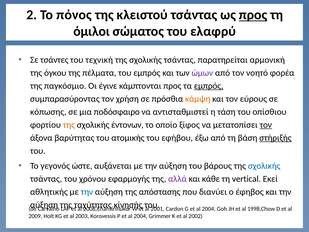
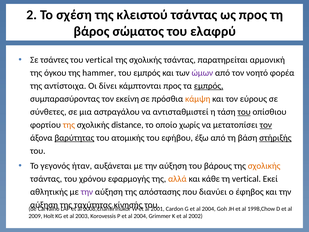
πόνος: πόνος -> σχέση
προς at (253, 15) underline: present -> none
όμιλοι: όμιλοι -> βάρος
του τεχνική: τεχνική -> vertical
πέλματα: πέλματα -> hammer
παγκόσμιο: παγκόσμιο -> αντίστοιχα
έγινε: έγινε -> δίνει
χρήση: χρήση -> εκείνη
κόπωσης: κόπωσης -> σύνθετες
ποδόσφαιρο: ποδόσφαιρο -> αστραγάλου
του at (244, 112) underline: none -> present
έντονων: έντονων -> distance
ξίφος: ξίφος -> χωρίς
βαρύτητας underline: none -> present
ώστε: ώστε -> ήταν
σχολικής at (264, 166) colour: blue -> orange
αλλά colour: purple -> orange
την at (87, 192) colour: blue -> purple
